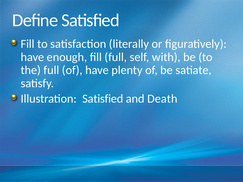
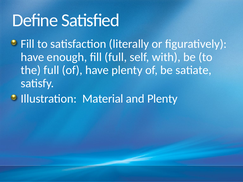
Illustration Satisfied: Satisfied -> Material
and Death: Death -> Plenty
